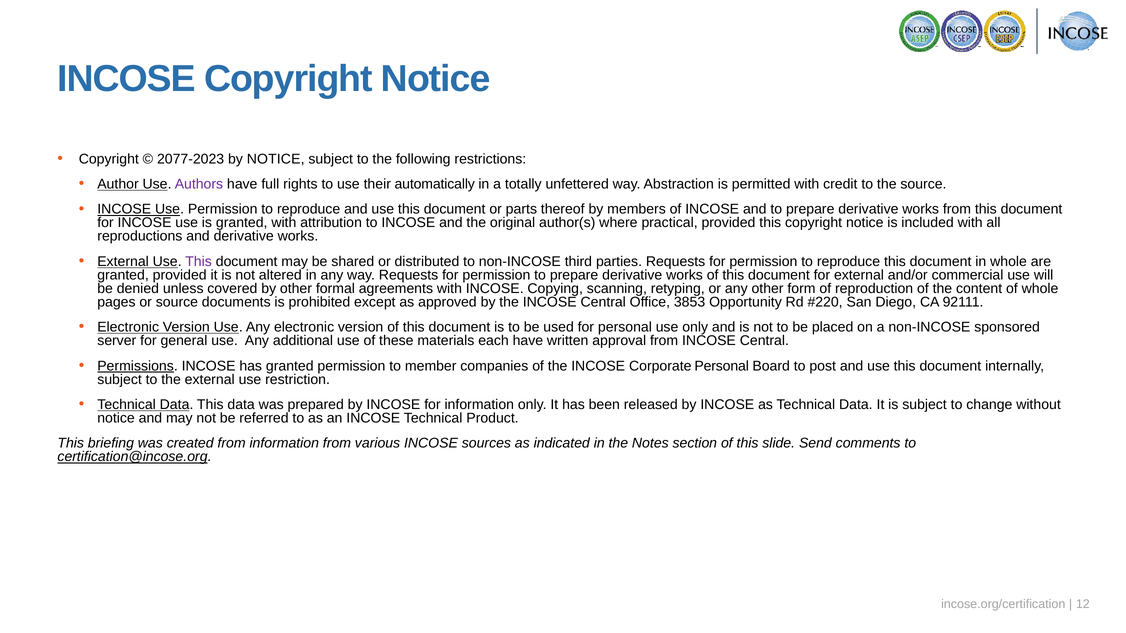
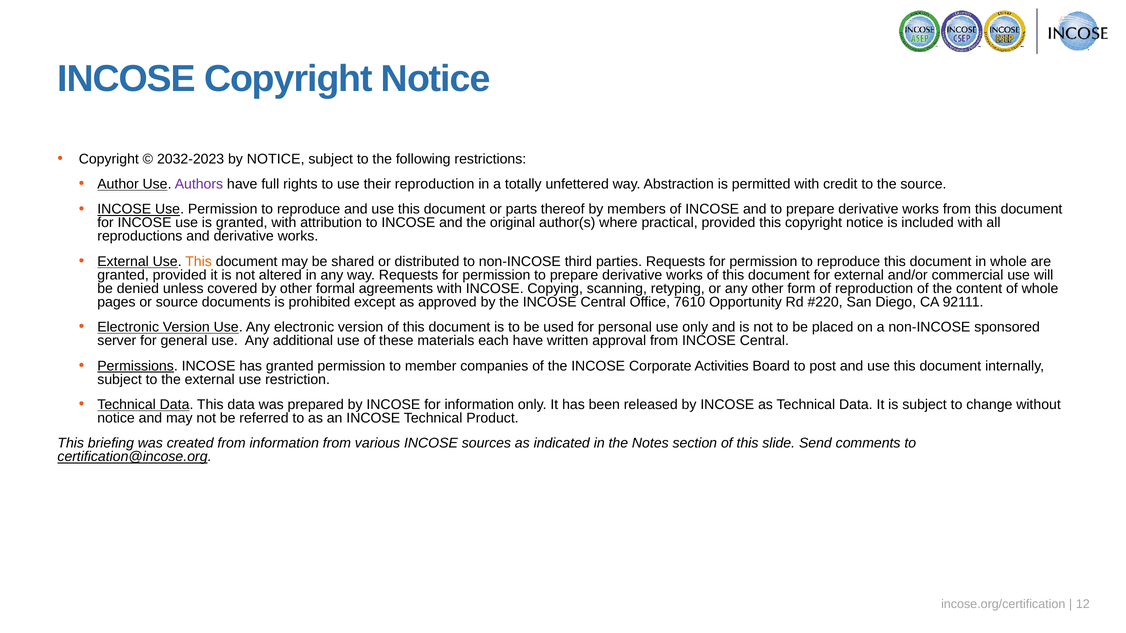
2077-2023: 2077-2023 -> 2032-2023
their automatically: automatically -> reproduction
This at (199, 262) colour: purple -> orange
3853: 3853 -> 7610
Corporate Personal: Personal -> Activities
